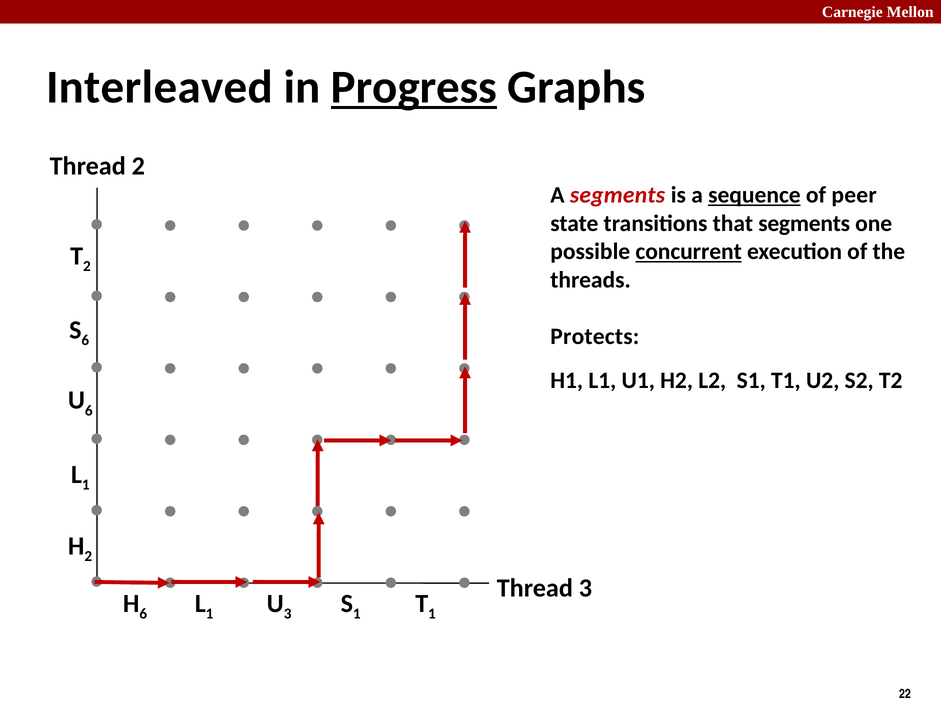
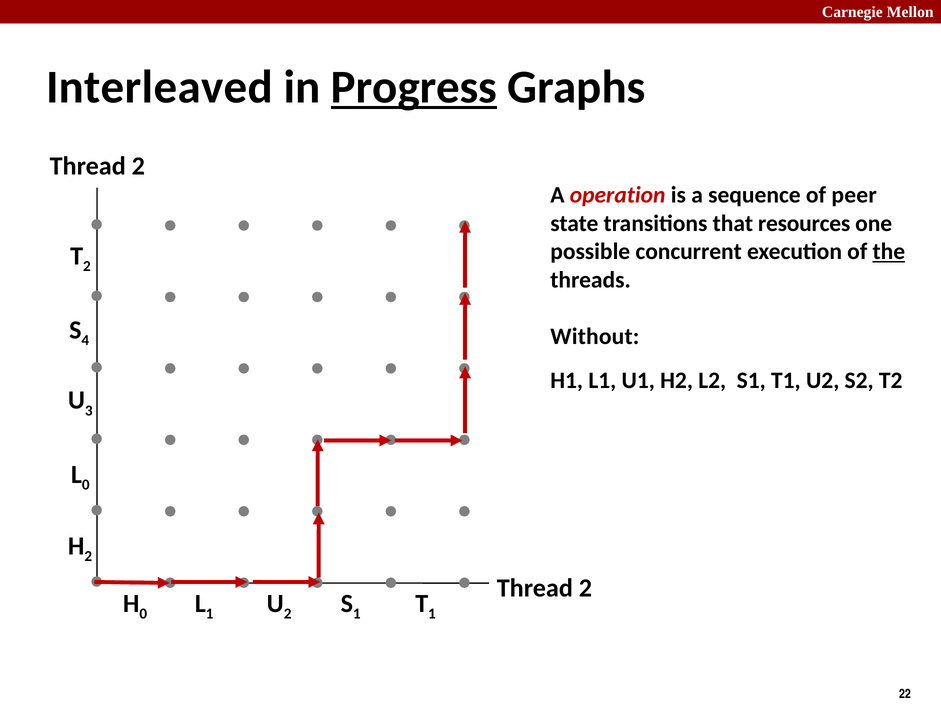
A segments: segments -> operation
sequence underline: present -> none
that segments: segments -> resources
concurrent underline: present -> none
the underline: none -> present
6 at (85, 340): 6 -> 4
Protects: Protects -> Without
6 at (89, 410): 6 -> 3
1 at (86, 485): 1 -> 0
3 at (585, 588): 3 -> 2
6 at (143, 614): 6 -> 0
3 at (288, 614): 3 -> 2
